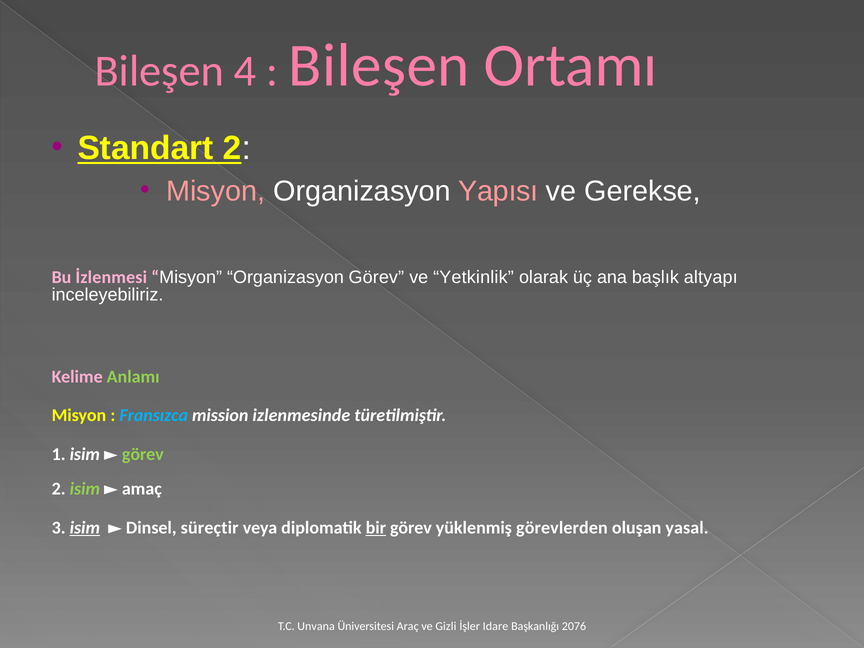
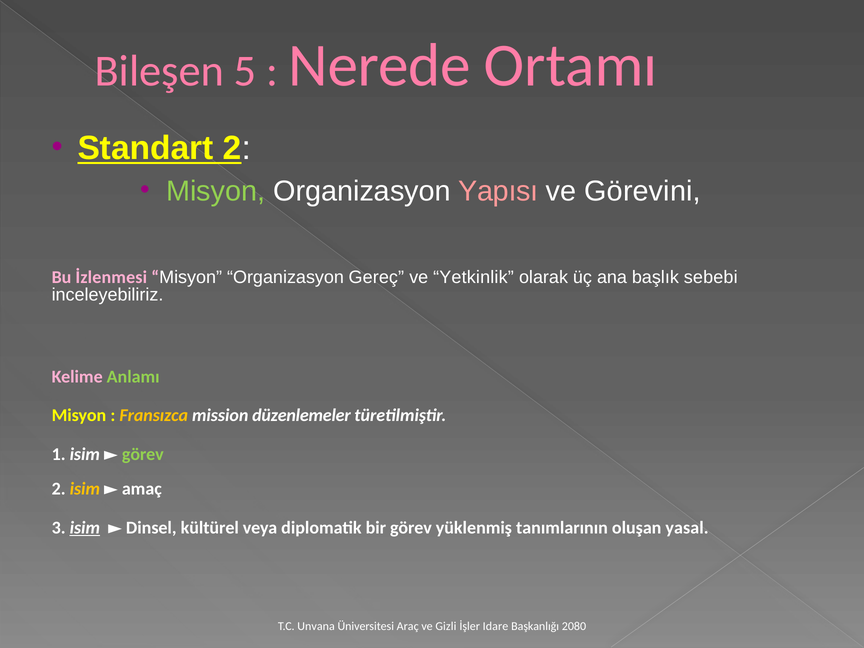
4: 4 -> 5
Bileşen at (379, 65): Bileşen -> Nerede
Misyon at (216, 191) colour: pink -> light green
Gerekse: Gerekse -> Görevini
Organizasyon Görev: Görev -> Gereç
altyapı: altyapı -> sebebi
Fransızca colour: light blue -> yellow
izlenmesinde: izlenmesinde -> düzenlemeler
isim at (85, 489) colour: light green -> yellow
süreçtir: süreçtir -> kültürel
bir underline: present -> none
görevlerden: görevlerden -> tanımlarının
2076: 2076 -> 2080
